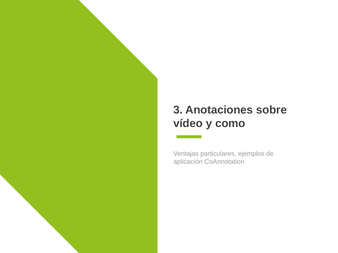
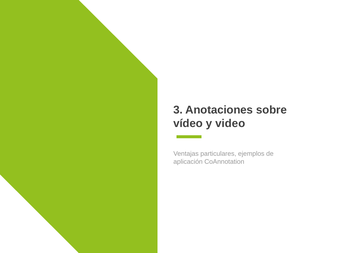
como: como -> video
